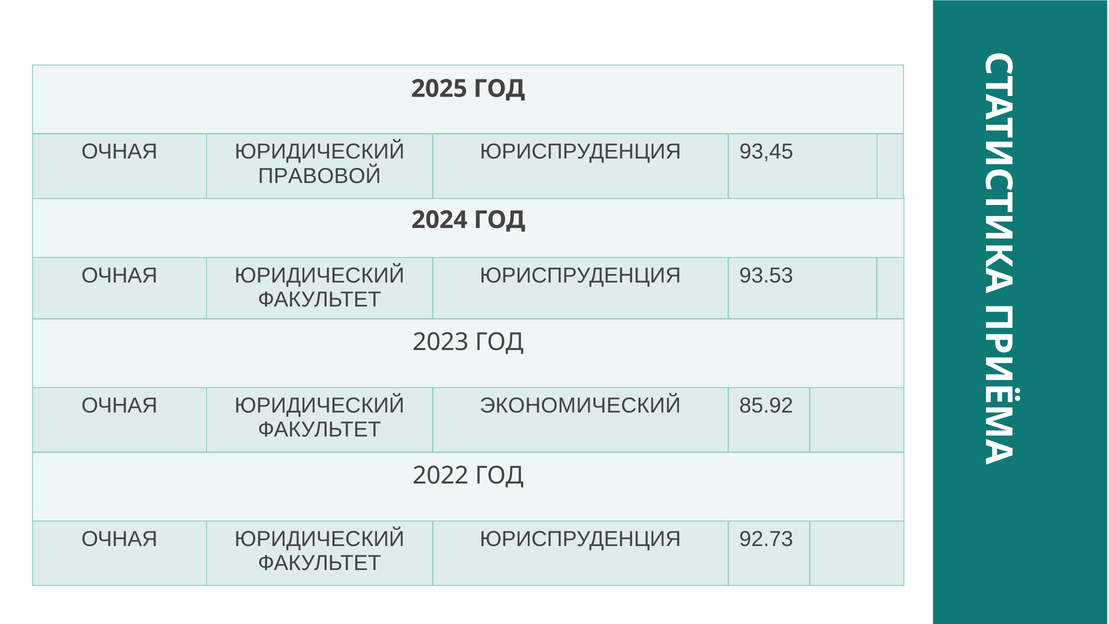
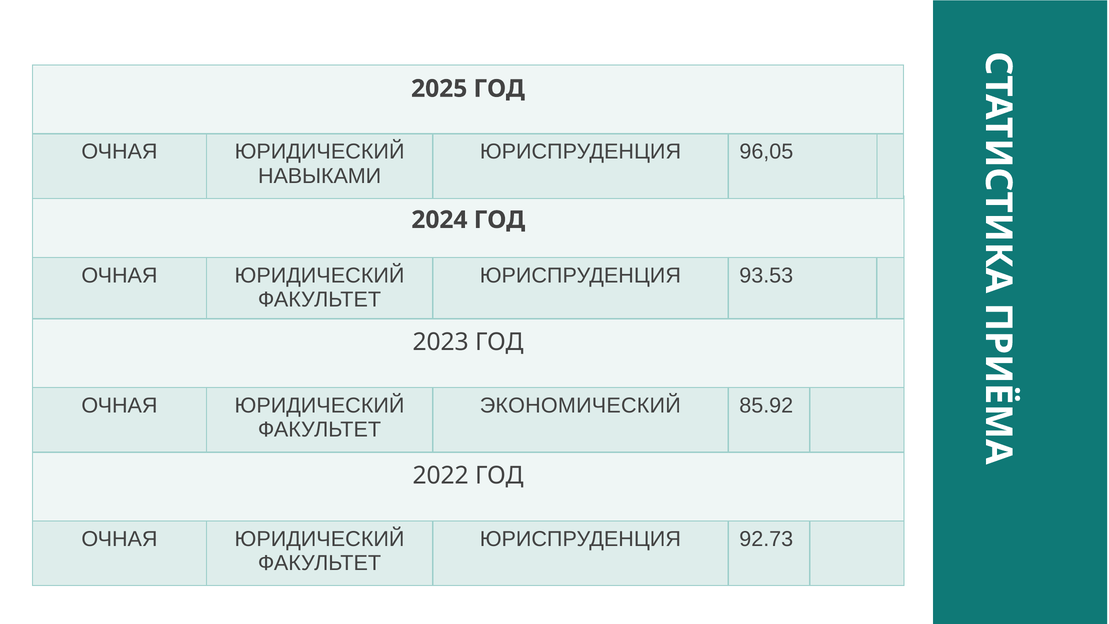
93,45: 93,45 -> 96,05
ПРАВОВОЙ: ПРАВОВОЙ -> НАВЫКАМИ
